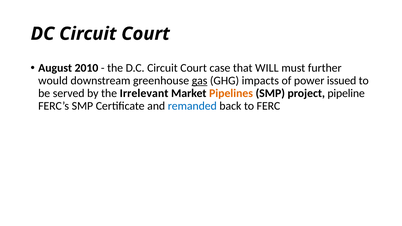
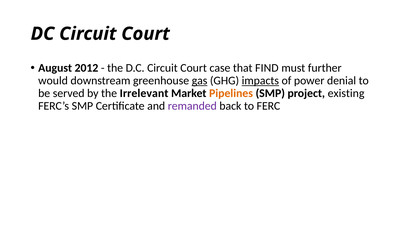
2010: 2010 -> 2012
WILL: WILL -> FIND
impacts underline: none -> present
issued: issued -> denial
pipeline: pipeline -> existing
remanded colour: blue -> purple
